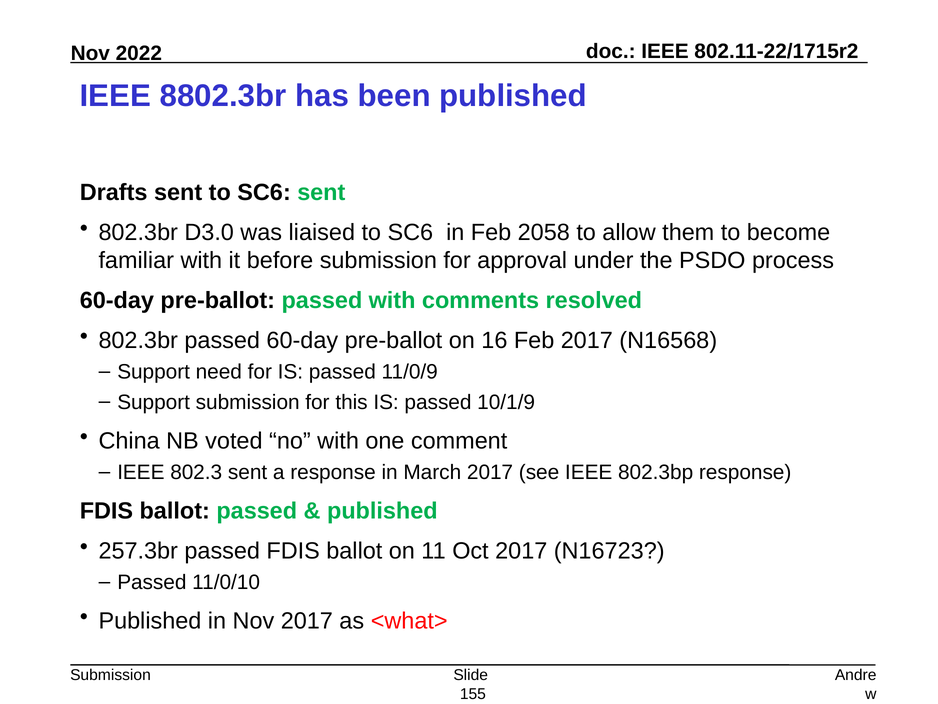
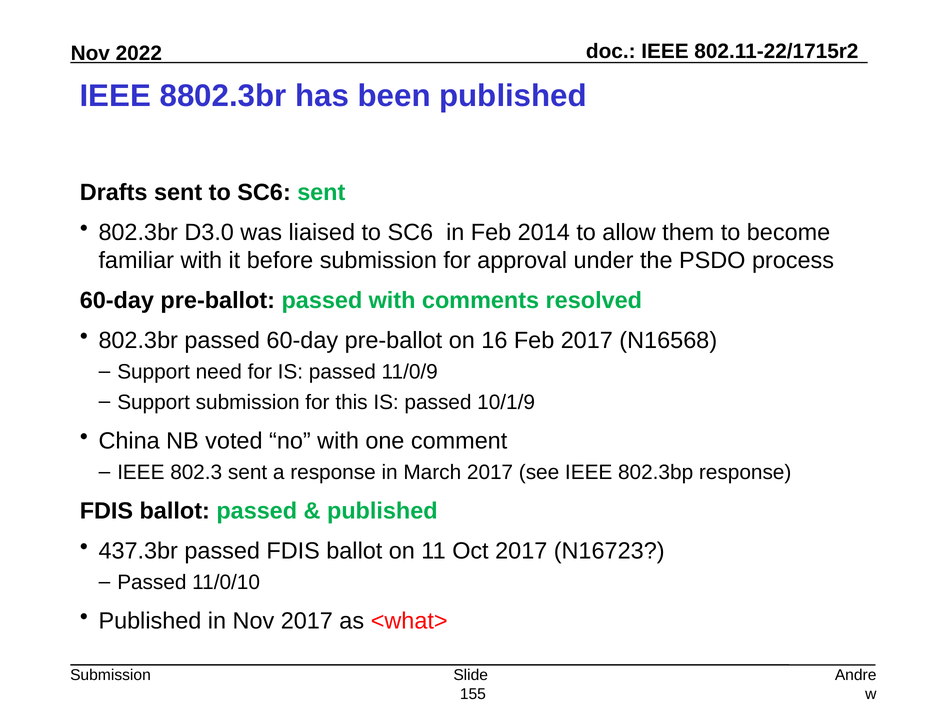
2058: 2058 -> 2014
257.3br: 257.3br -> 437.3br
